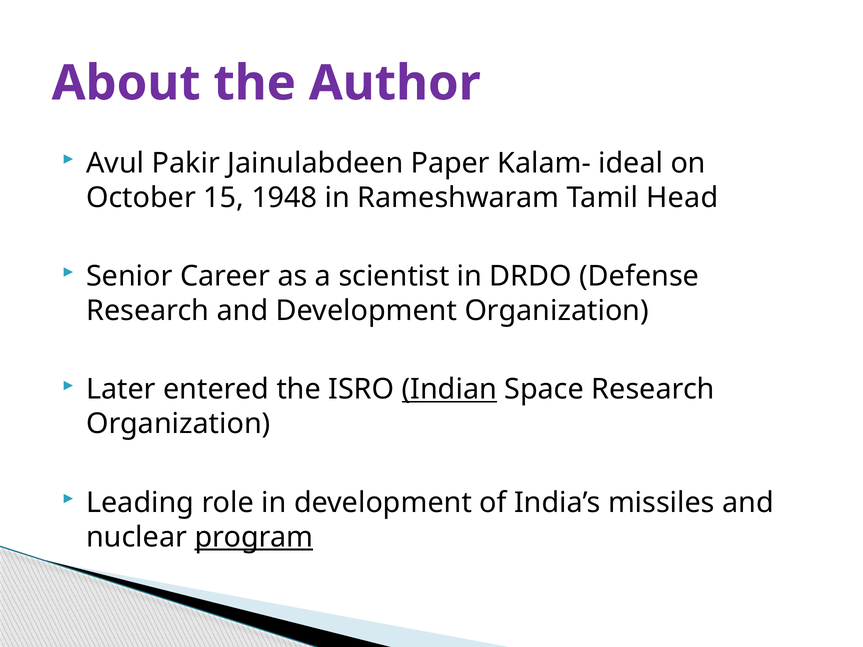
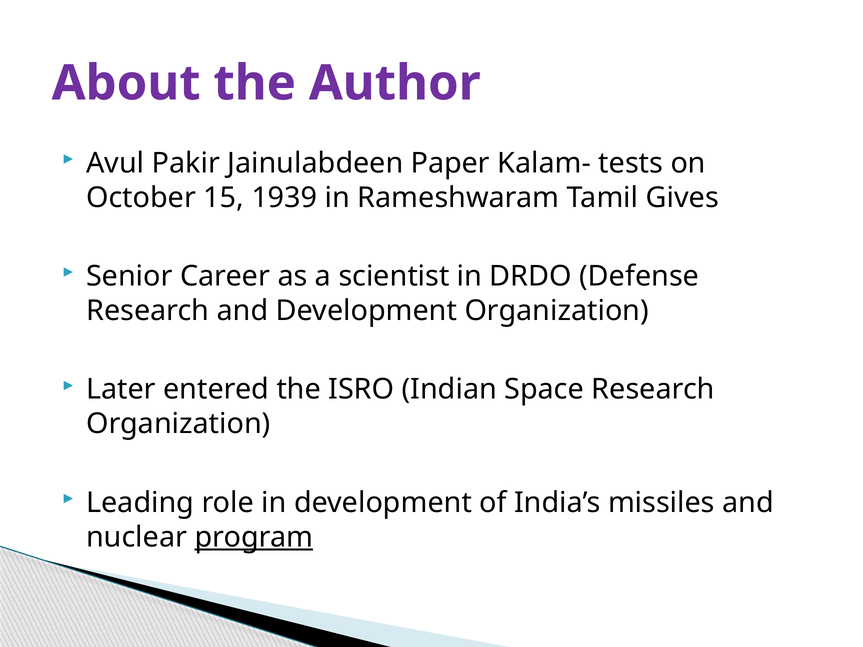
ideal: ideal -> tests
1948: 1948 -> 1939
Head: Head -> Gives
Indian underline: present -> none
